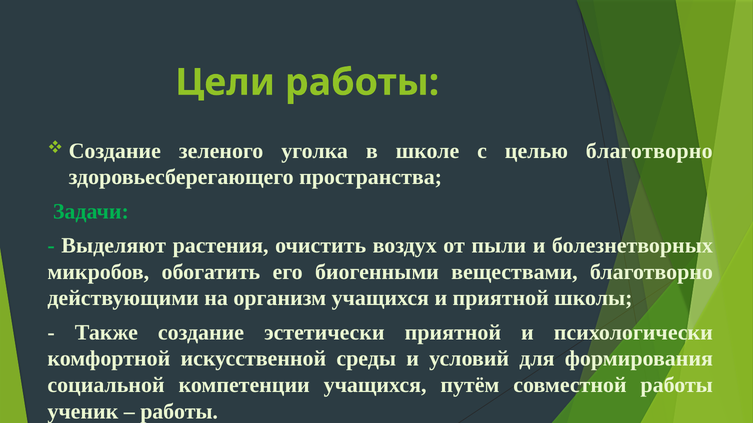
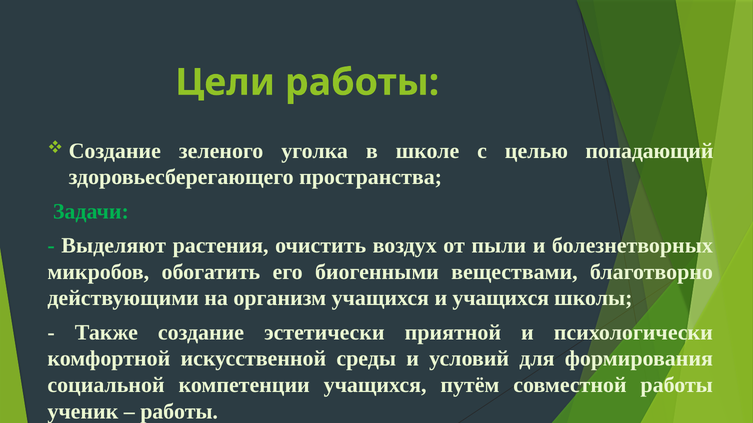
целью благотворно: благотворно -> попадающий
и приятной: приятной -> учащихся
